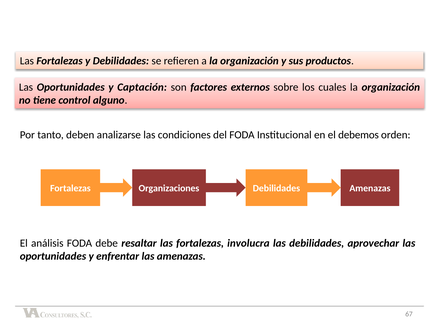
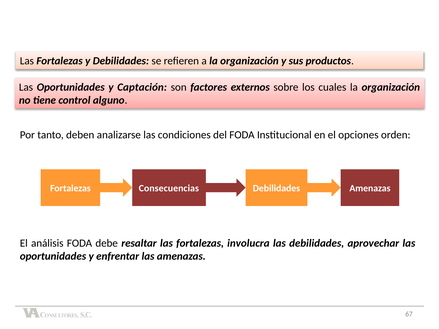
debemos: debemos -> opciones
Organizaciones: Organizaciones -> Consecuencias
